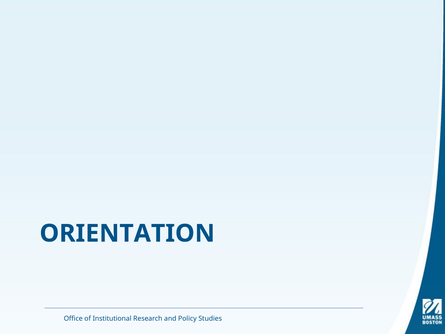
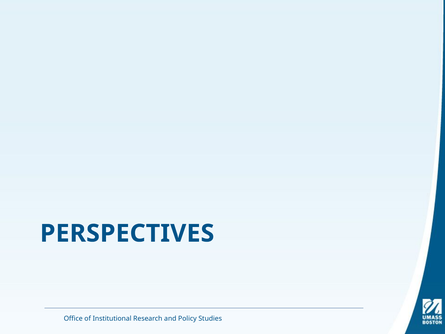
ORIENTATION: ORIENTATION -> PERSPECTIVES
